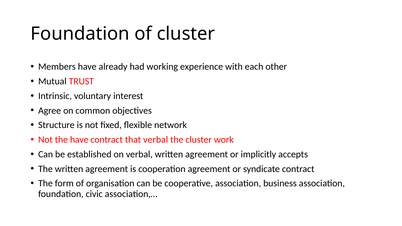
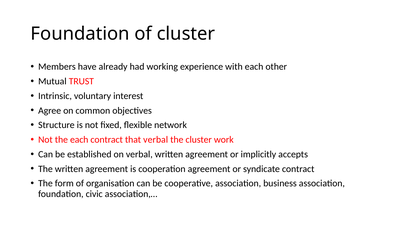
the have: have -> each
